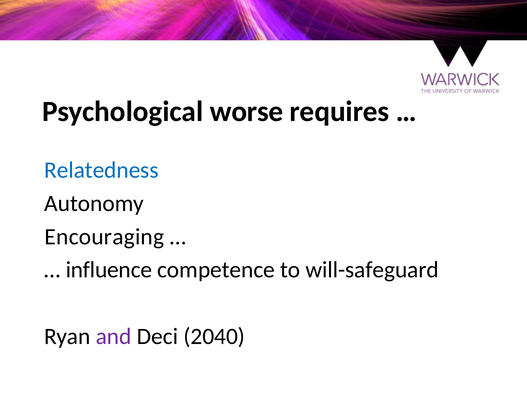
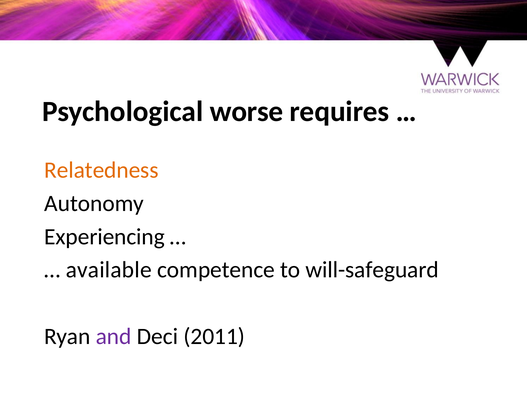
Relatedness colour: blue -> orange
Encouraging: Encouraging -> Experiencing
influence: influence -> available
2040: 2040 -> 2011
